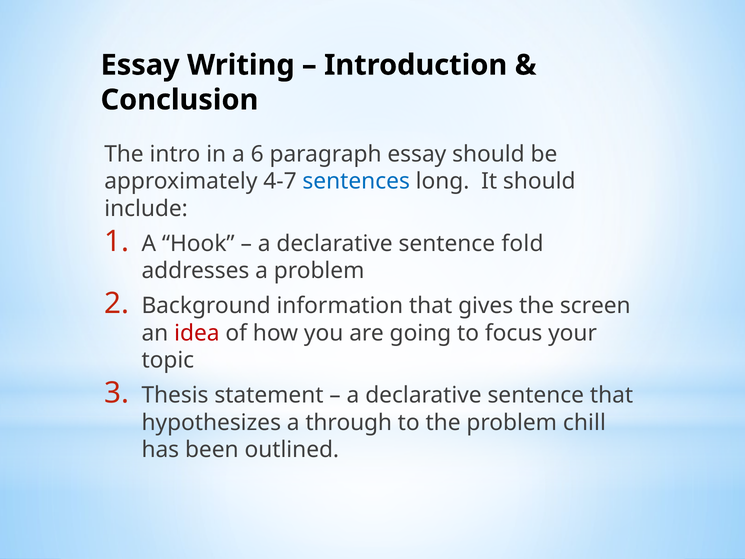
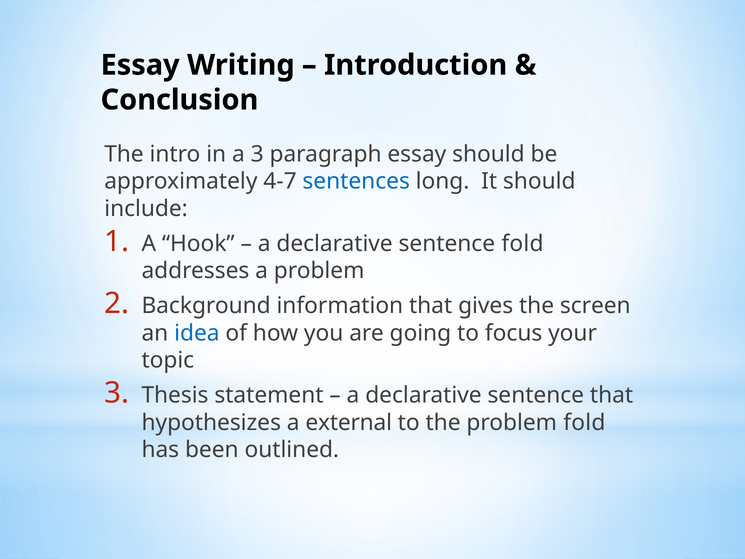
a 6: 6 -> 3
idea colour: red -> blue
through: through -> external
problem chill: chill -> fold
